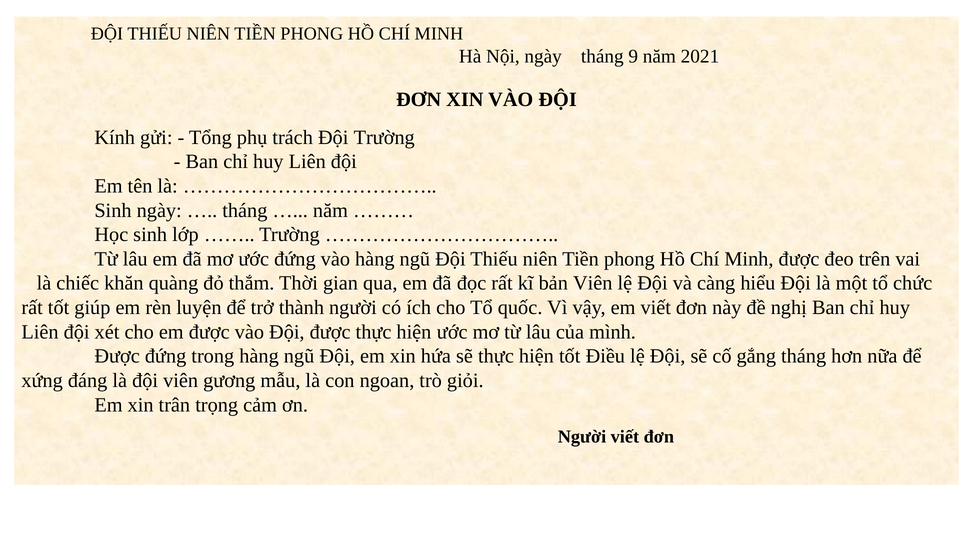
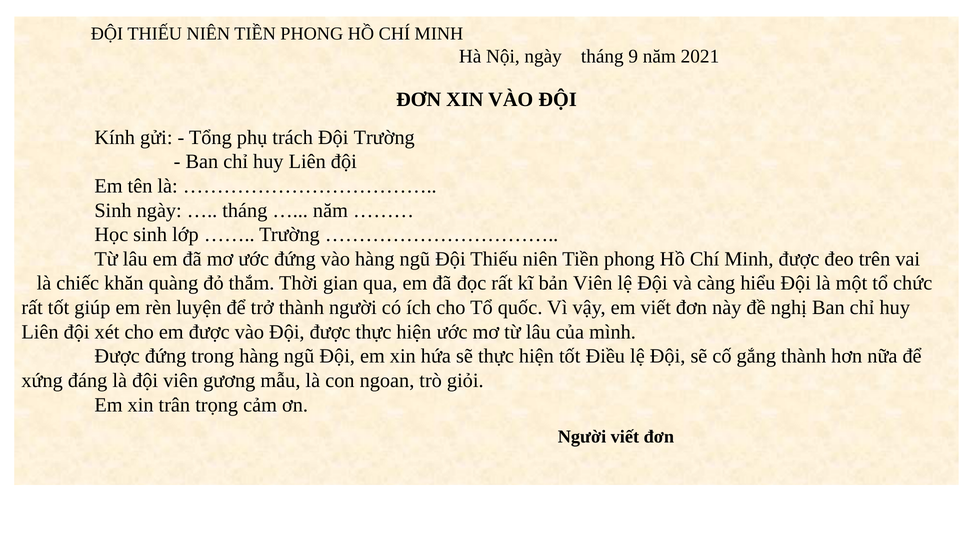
gắng tháng: tháng -> thành
